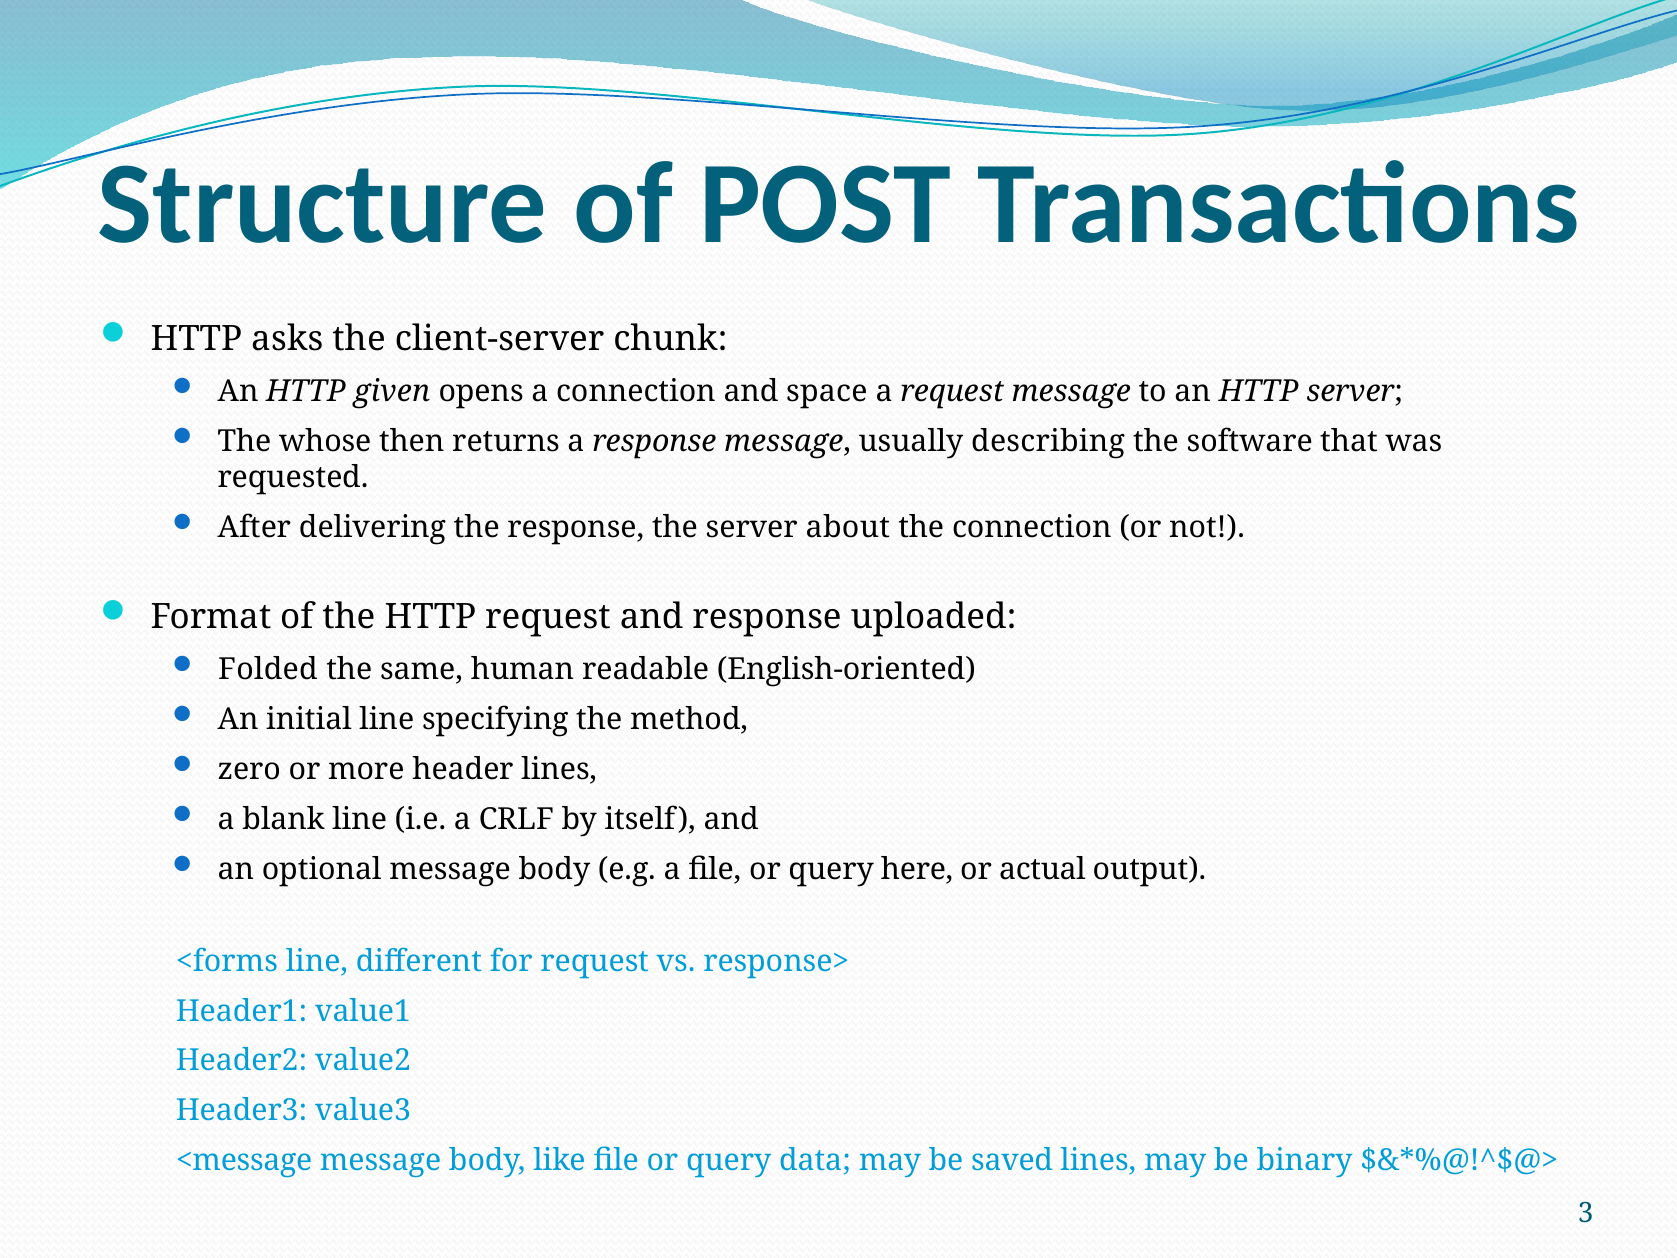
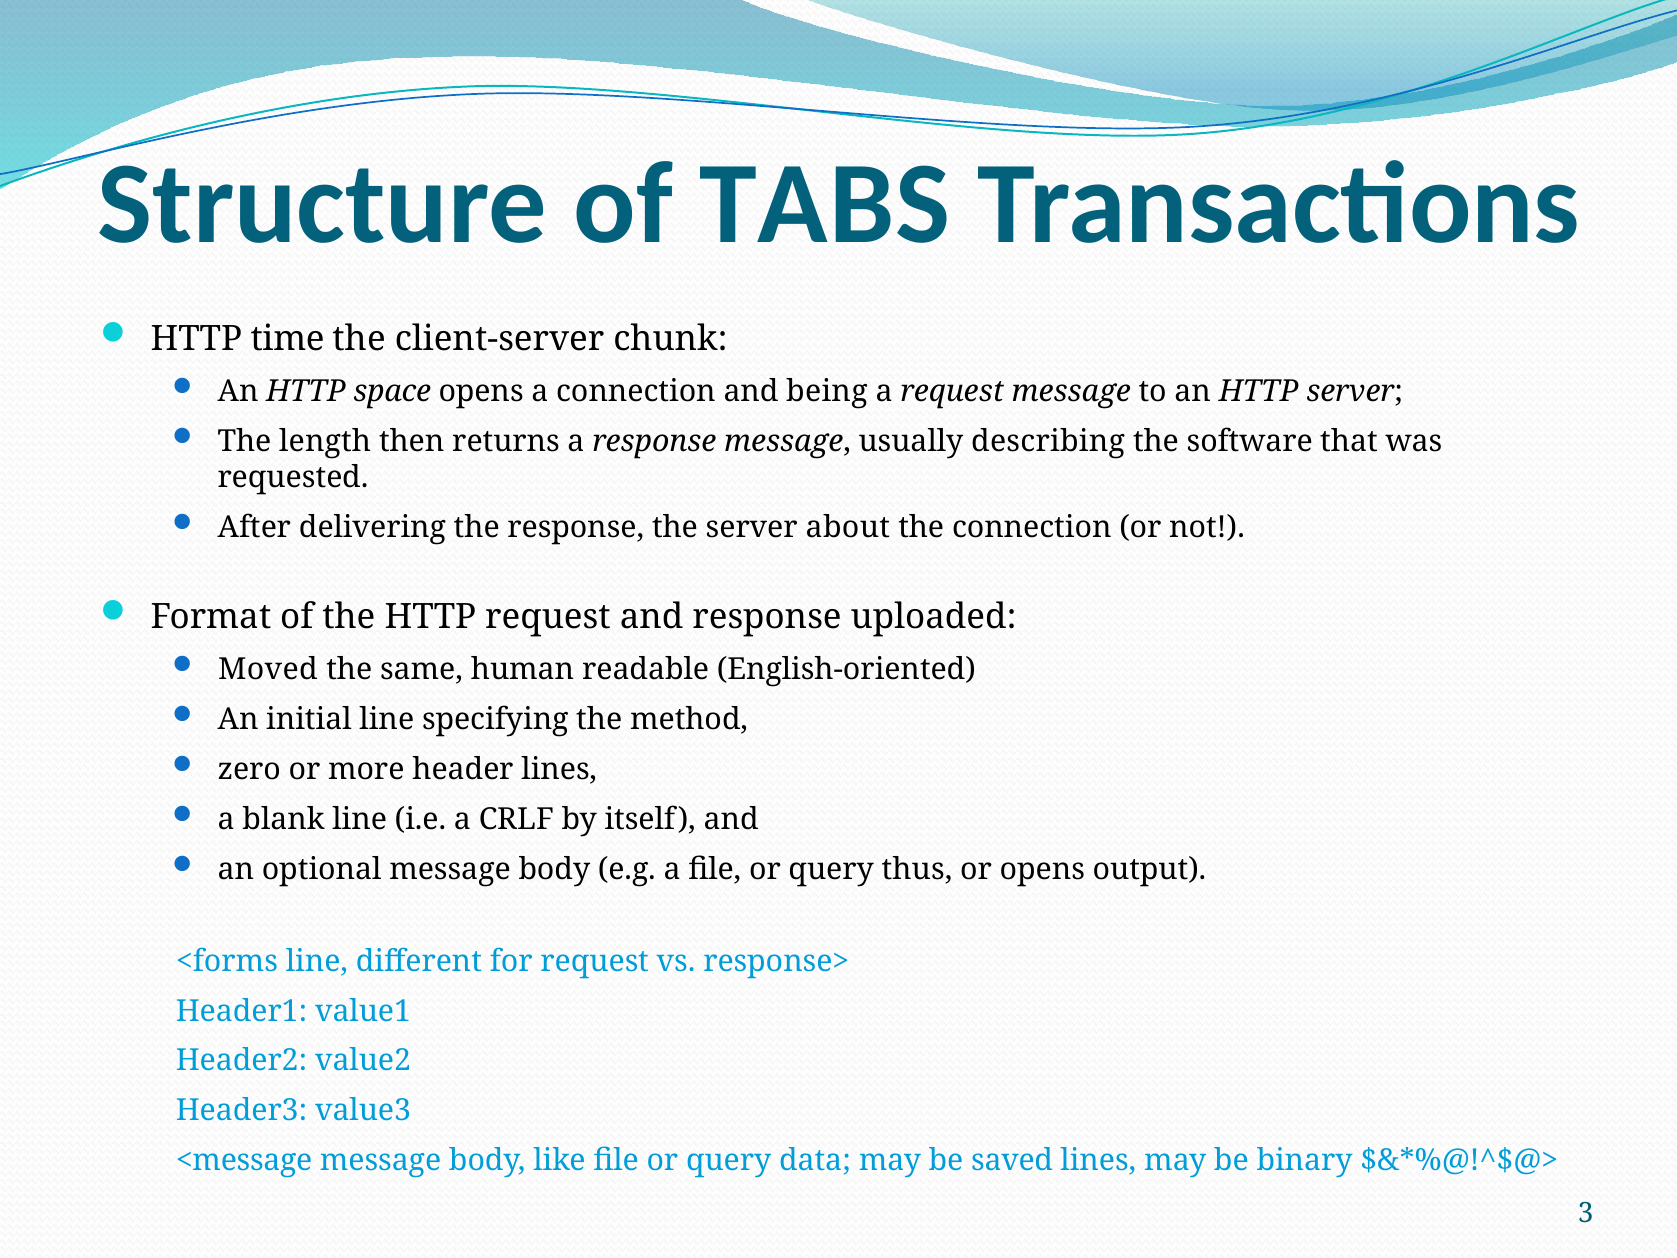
POST: POST -> TABS
asks: asks -> time
given: given -> space
space: space -> being
whose: whose -> length
Folded: Folded -> Moved
here: here -> thus
or actual: actual -> opens
